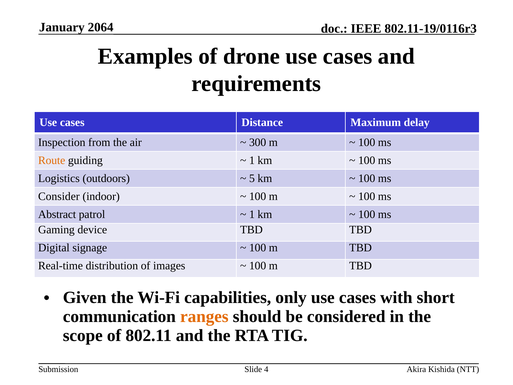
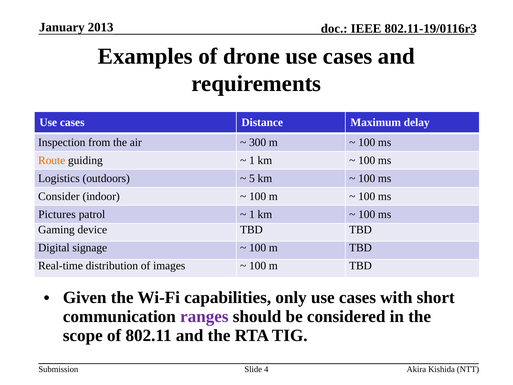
2064: 2064 -> 2013
Abstract: Abstract -> Pictures
ranges colour: orange -> purple
